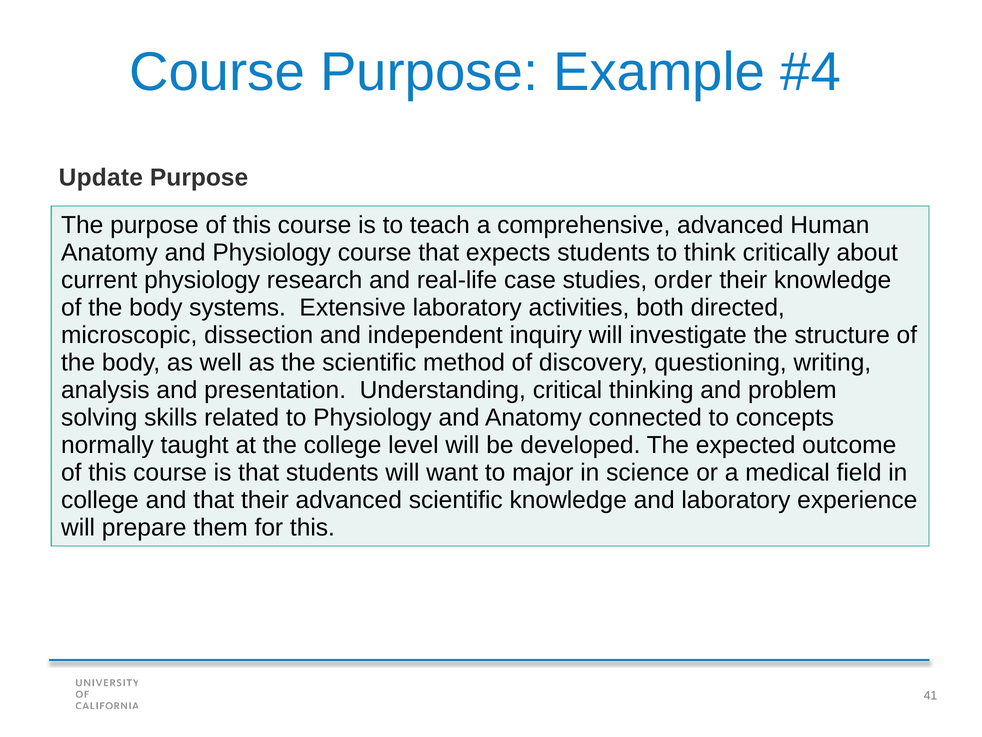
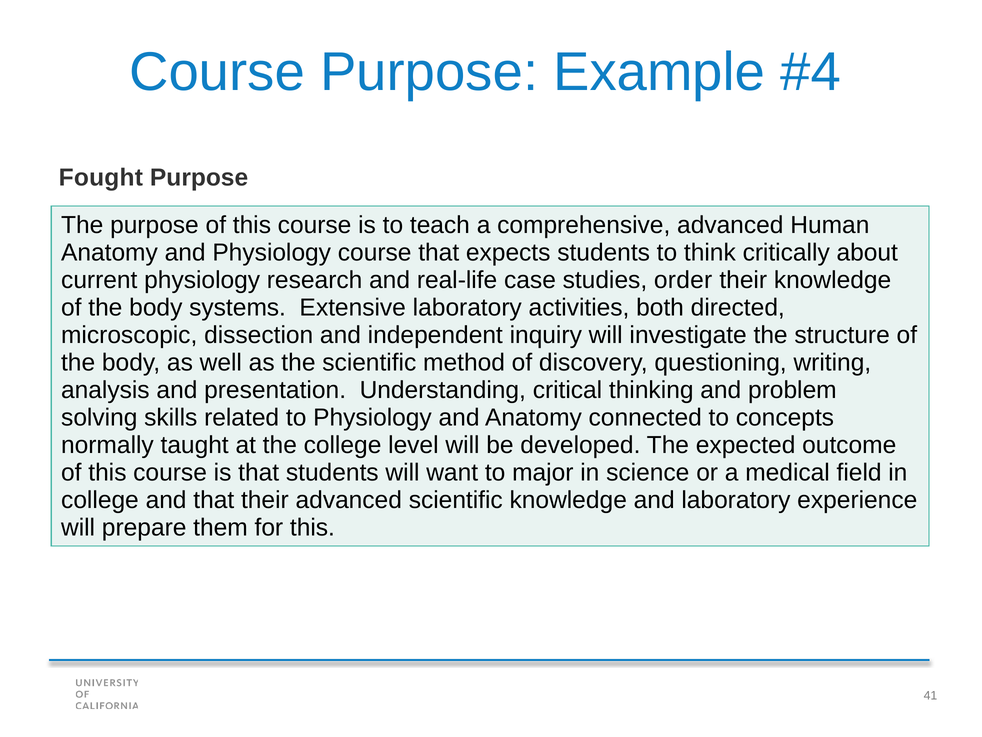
Update: Update -> Fought
